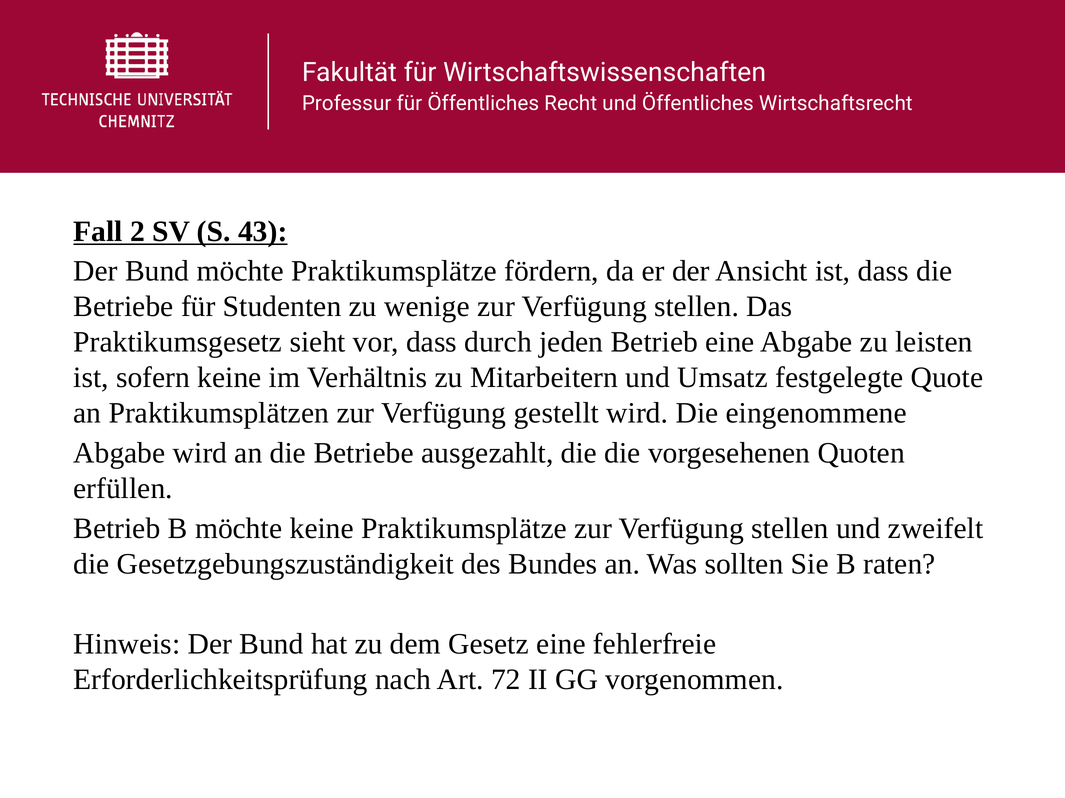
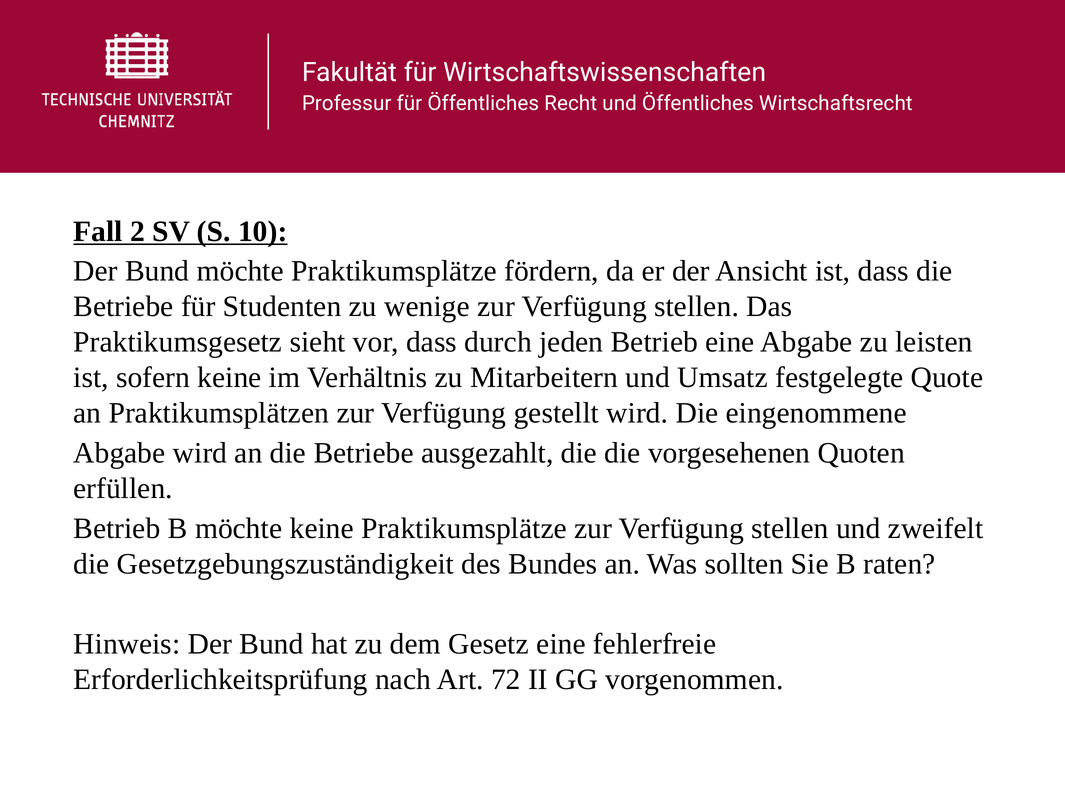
43: 43 -> 10
